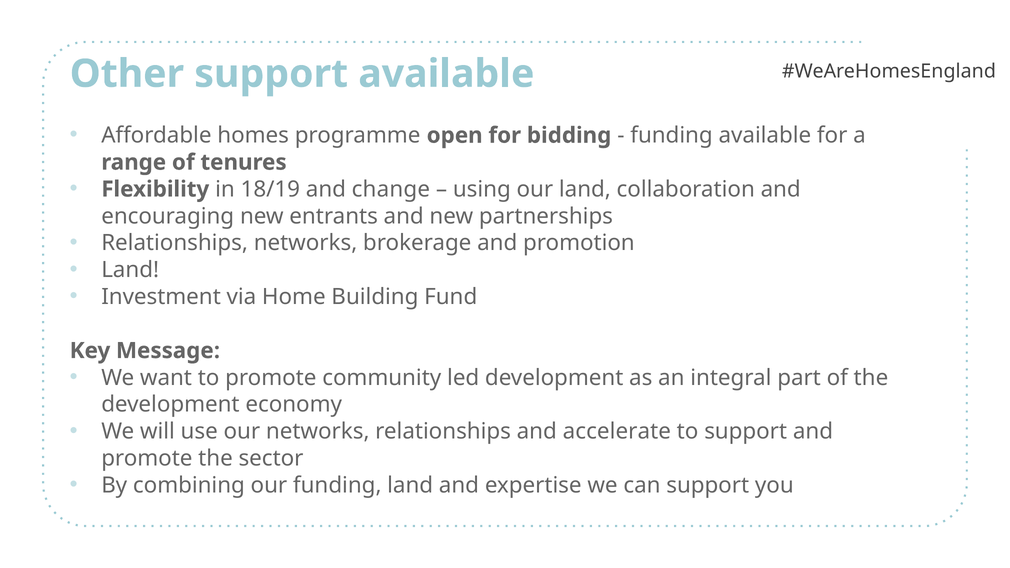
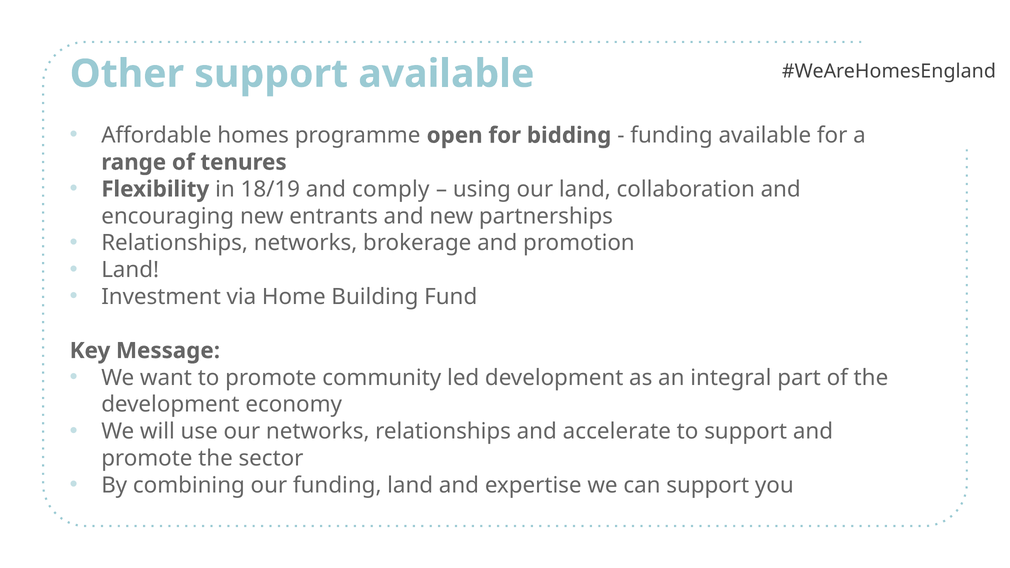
change: change -> comply
